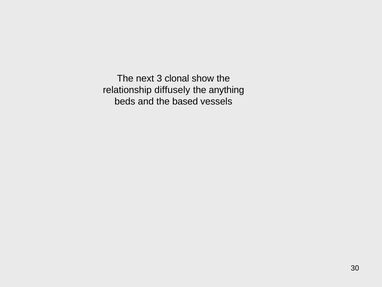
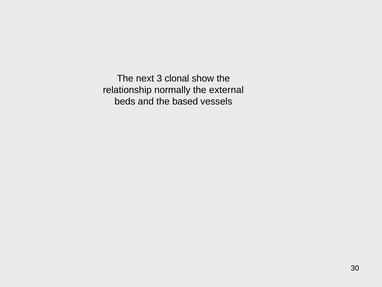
diffusely: diffusely -> normally
anything: anything -> external
